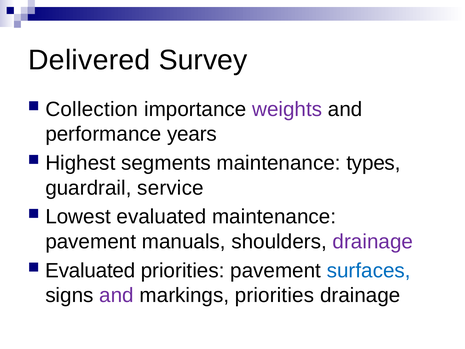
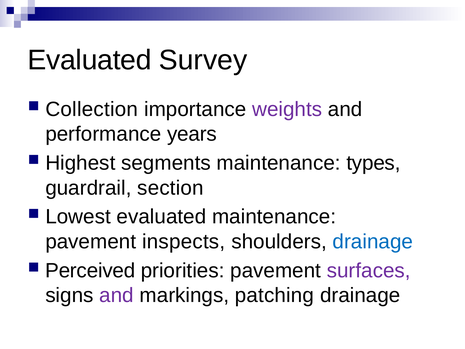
Delivered at (89, 60): Delivered -> Evaluated
service: service -> section
manuals: manuals -> inspects
drainage at (373, 241) colour: purple -> blue
Evaluated at (90, 270): Evaluated -> Perceived
surfaces colour: blue -> purple
markings priorities: priorities -> patching
